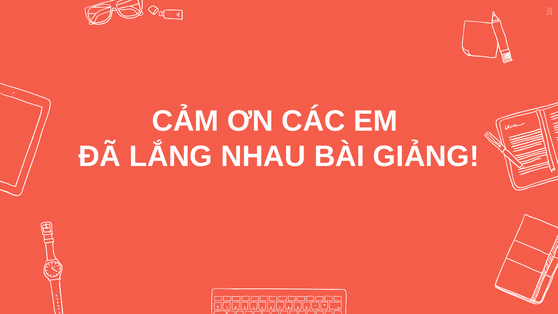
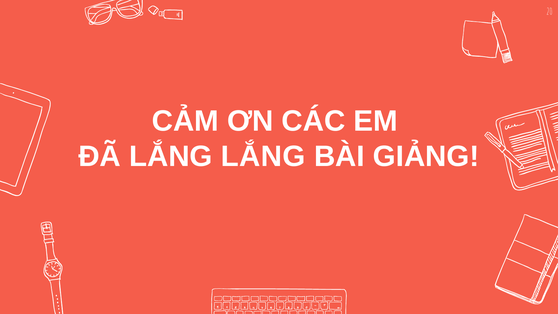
LẮNG NHAU: NHAU -> LẮNG
